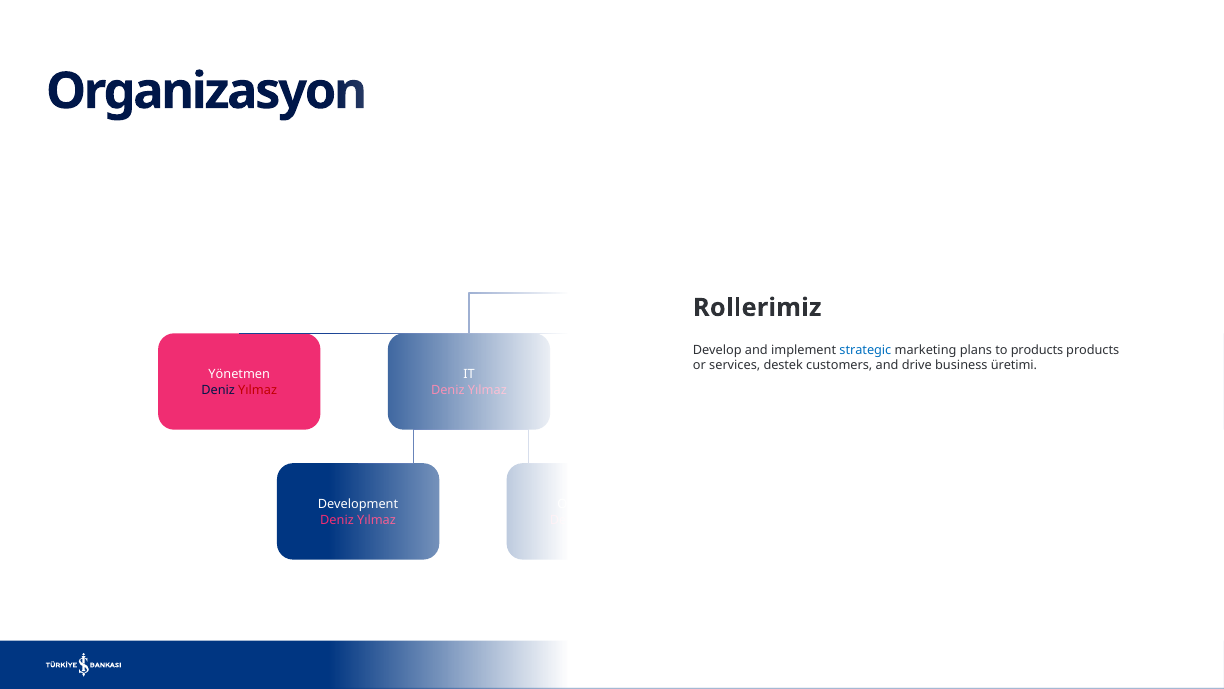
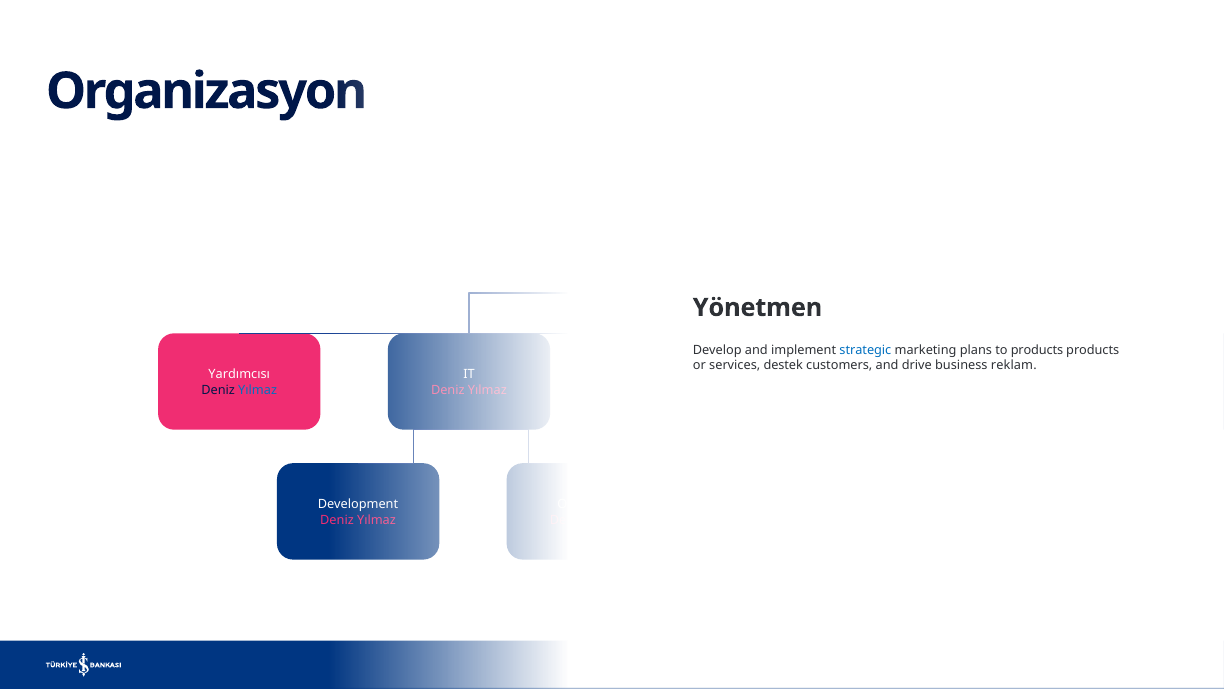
Rollerimiz: Rollerimiz -> Yönetmen
üretimi: üretimi -> reklam
Yönetmen: Yönetmen -> Yardımcısı
Yılmaz at (258, 390) colour: red -> blue
